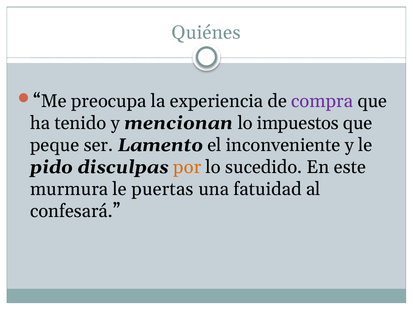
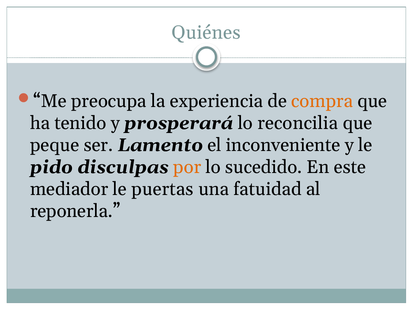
compra colour: purple -> orange
mencionan: mencionan -> prosperará
impuestos: impuestos -> reconcilia
murmura: murmura -> mediador
confesará: confesará -> reponerla
